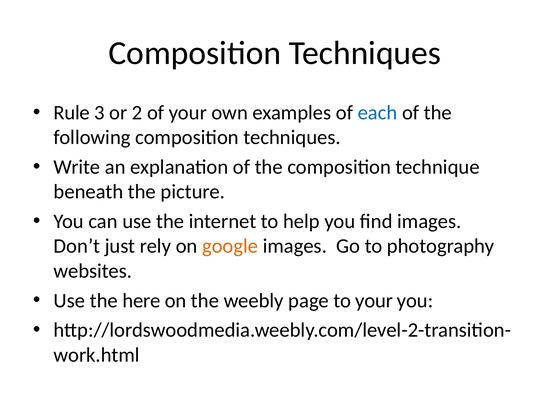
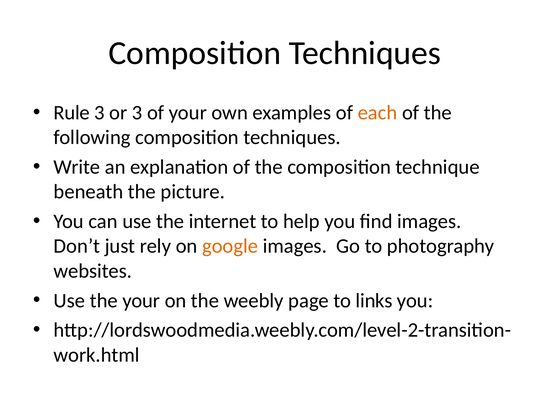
or 2: 2 -> 3
each colour: blue -> orange
the here: here -> your
to your: your -> links
